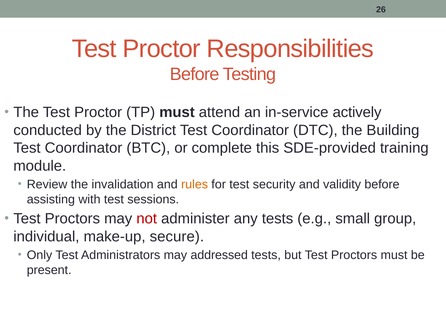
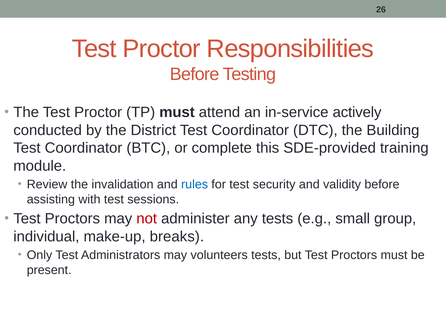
rules colour: orange -> blue
secure: secure -> breaks
addressed: addressed -> volunteers
